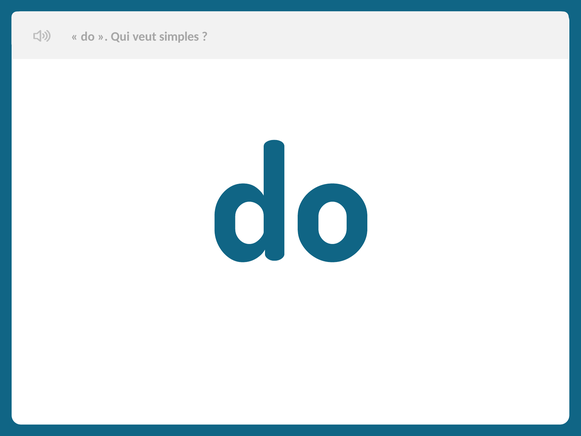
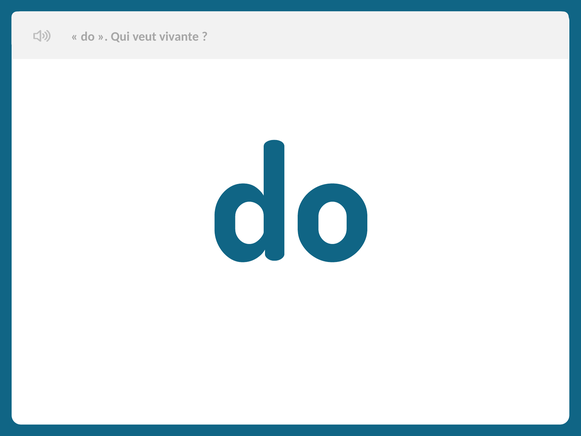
simples: simples -> vivante
